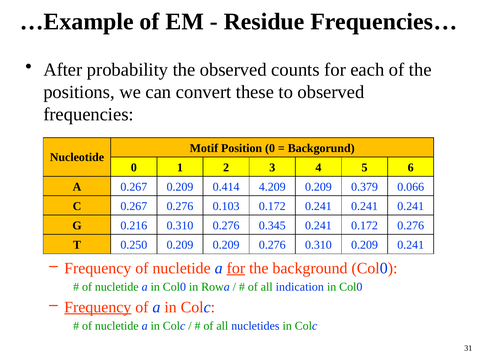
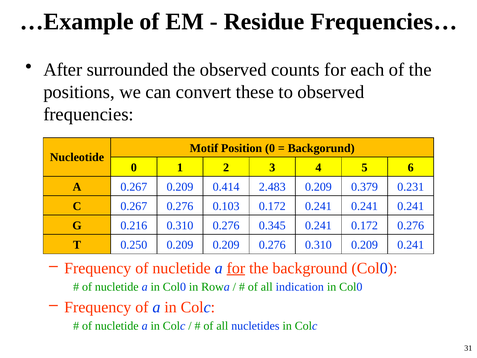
probability: probability -> surrounded
4.209: 4.209 -> 2.483
0.066: 0.066 -> 0.231
Frequency at (98, 307) underline: present -> none
